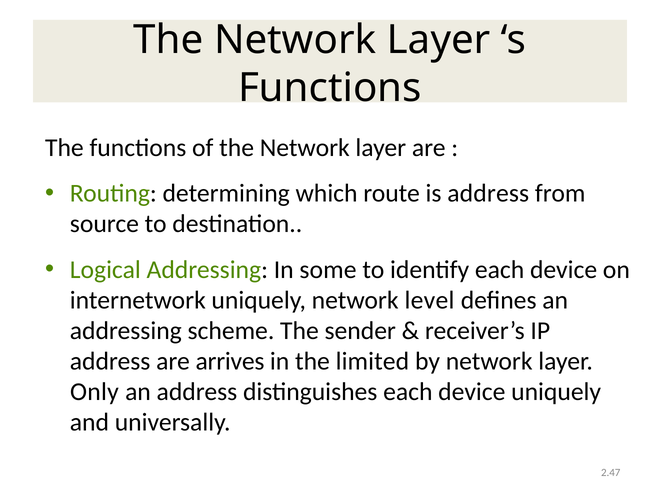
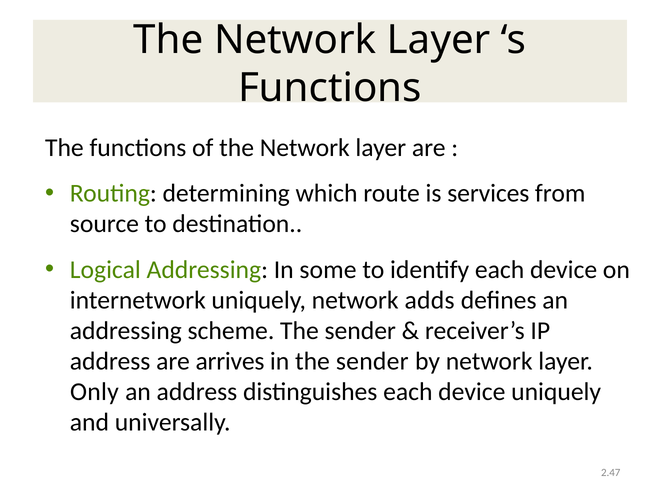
is address: address -> services
level: level -> adds
in the limited: limited -> sender
